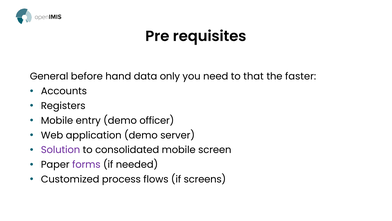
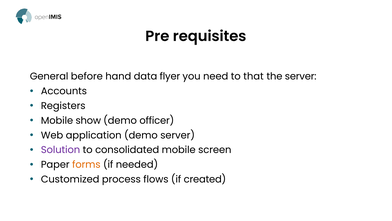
only: only -> flyer
the faster: faster -> server
entry: entry -> show
forms colour: purple -> orange
screens: screens -> created
